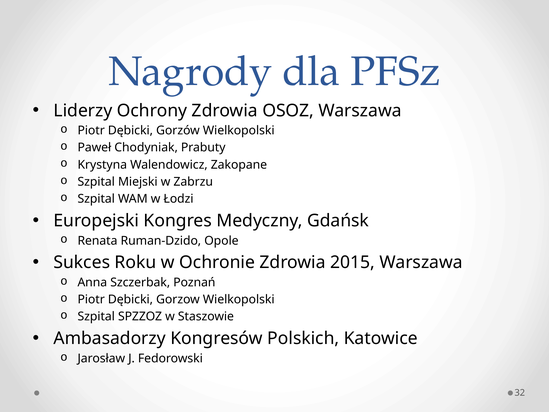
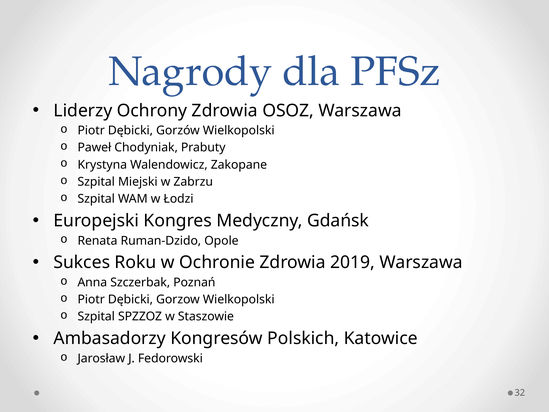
2015: 2015 -> 2019
